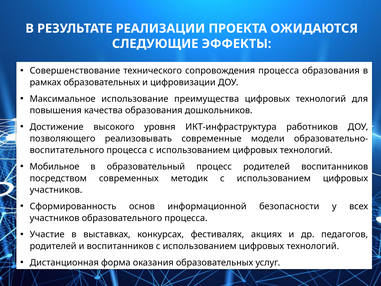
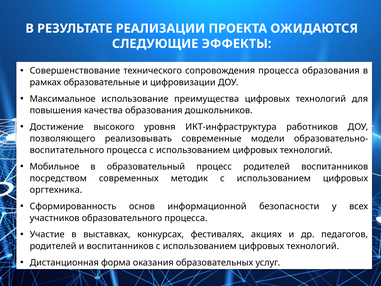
рамках образовательных: образовательных -> образовательные
участников at (56, 190): участников -> оргтехника
